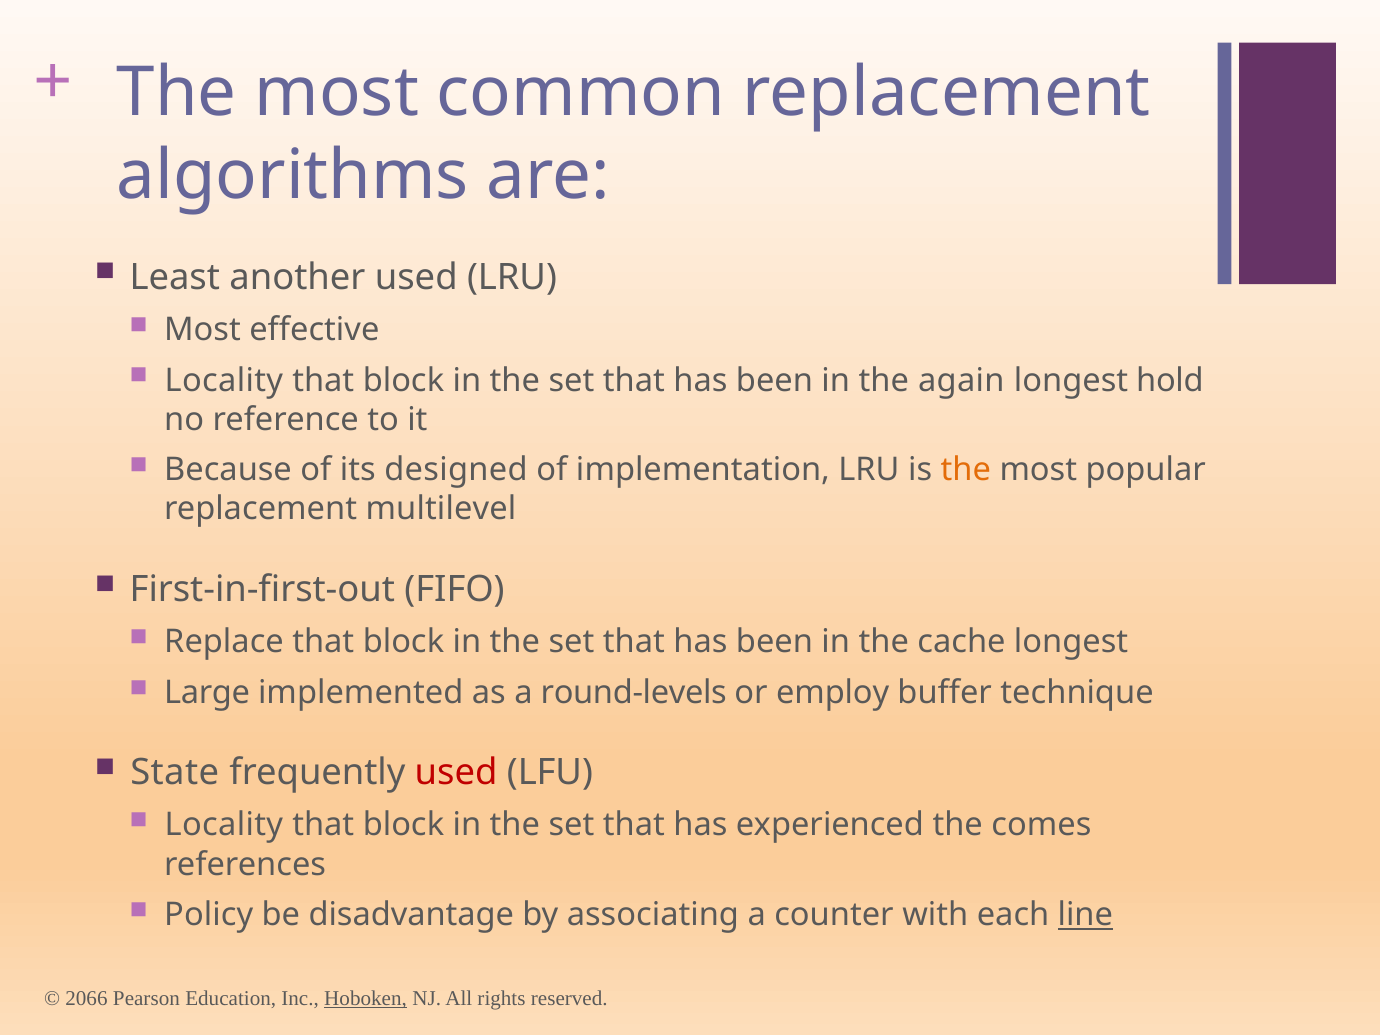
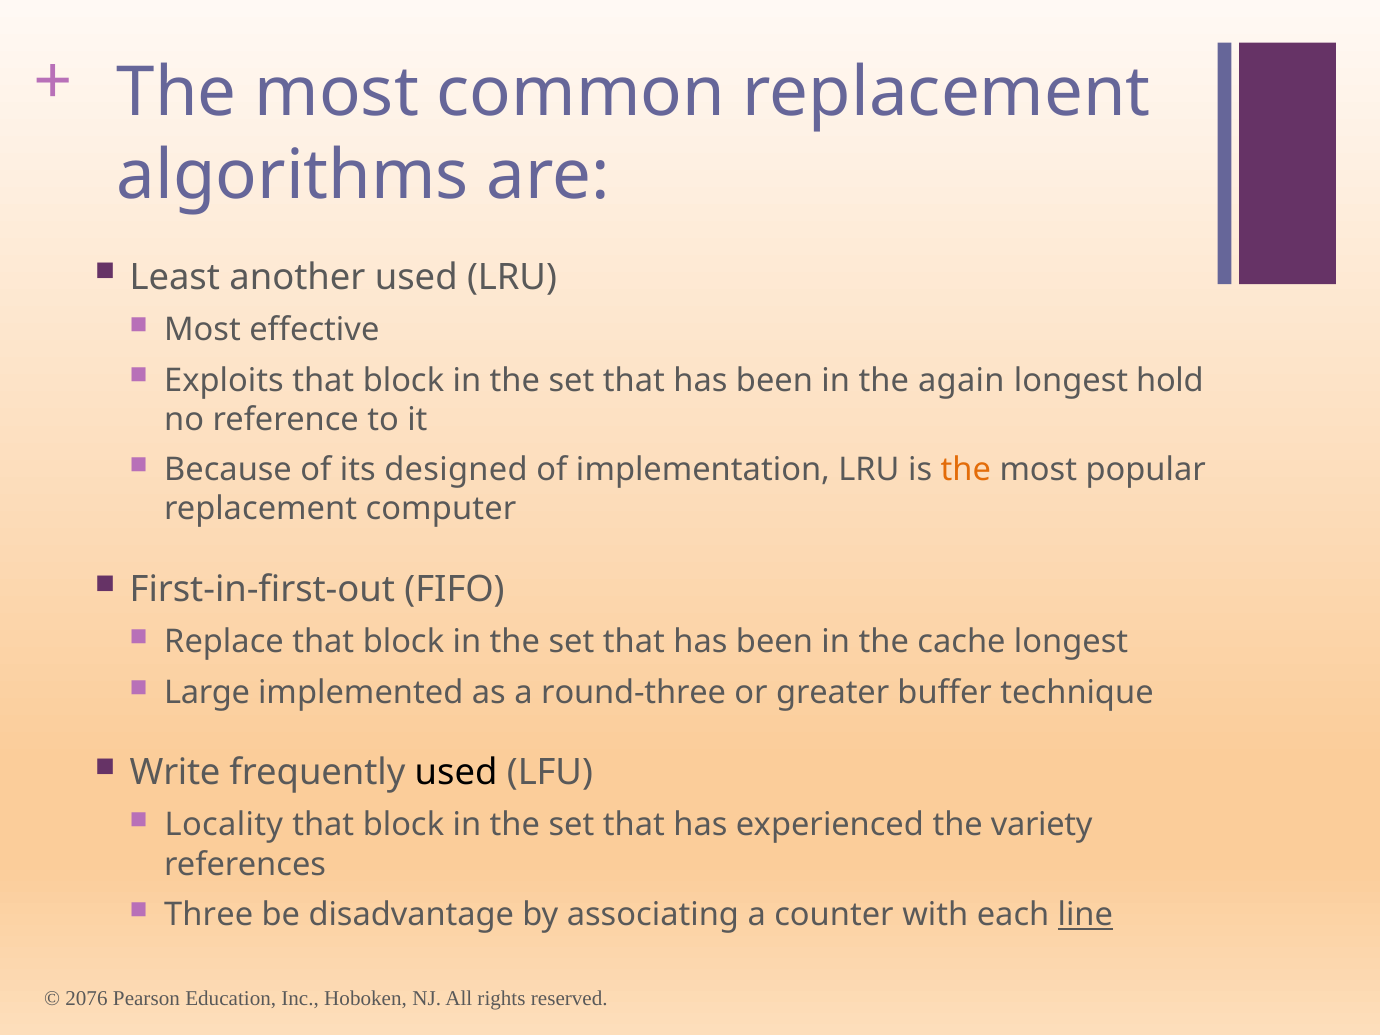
Locality at (224, 380): Locality -> Exploits
multilevel: multilevel -> computer
round-levels: round-levels -> round-three
employ: employ -> greater
State: State -> Write
used at (456, 773) colour: red -> black
comes: comes -> variety
Policy: Policy -> Three
2066: 2066 -> 2076
Hoboken underline: present -> none
